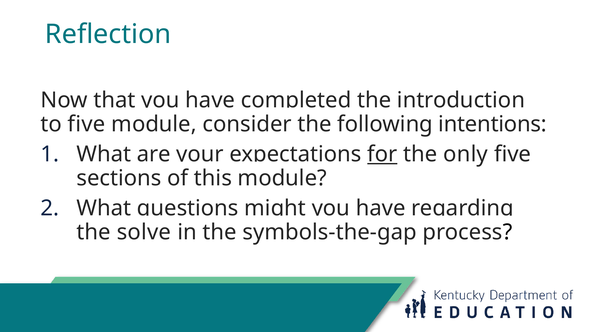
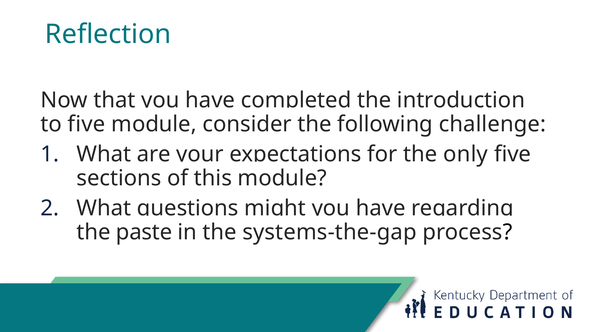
intentions: intentions -> challenge
for underline: present -> none
solve: solve -> paste
symbols-the-gap: symbols-the-gap -> systems-the-gap
